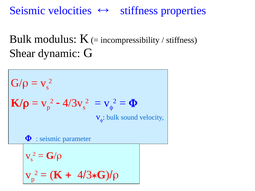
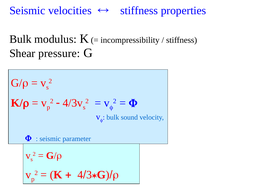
dynamic: dynamic -> pressure
